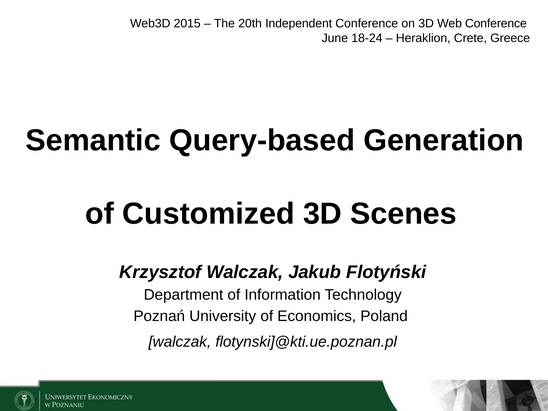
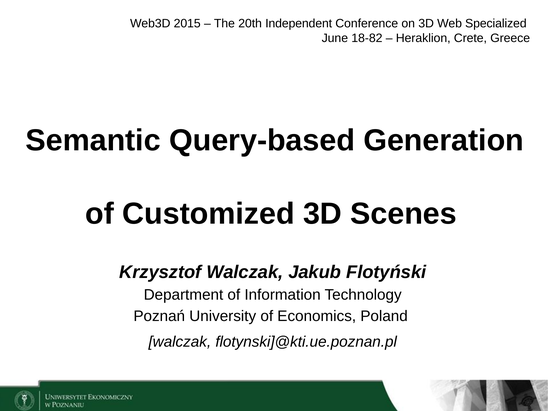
Web Conference: Conference -> Specialized
18-24: 18-24 -> 18-82
